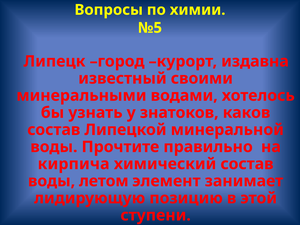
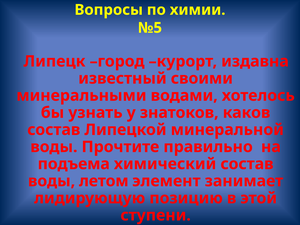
кирпича: кирпича -> подъема
